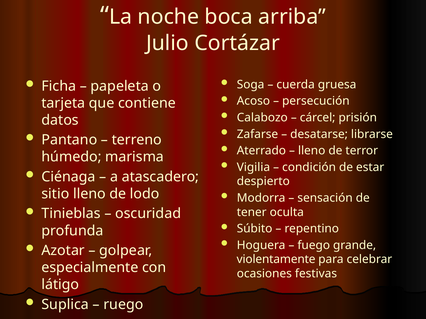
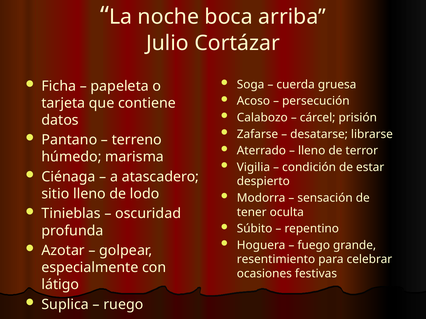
violentamente: violentamente -> resentimiento
